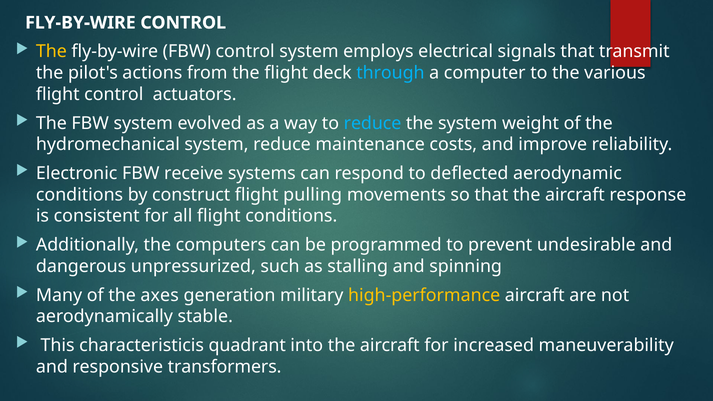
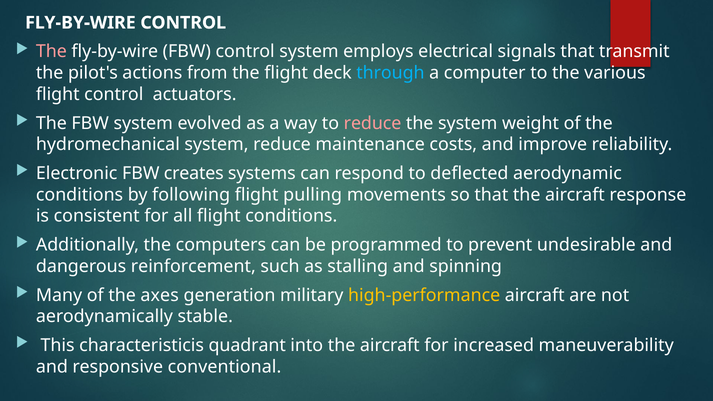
The at (51, 52) colour: yellow -> pink
reduce at (373, 123) colour: light blue -> pink
receive: receive -> creates
construct: construct -> following
unpressurized: unpressurized -> reinforcement
transformers: transformers -> conventional
